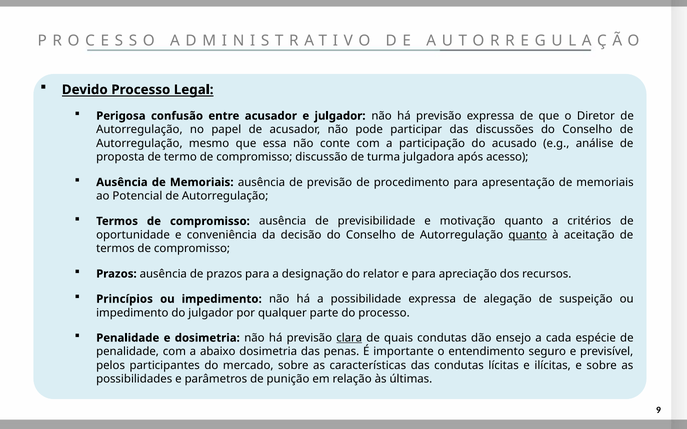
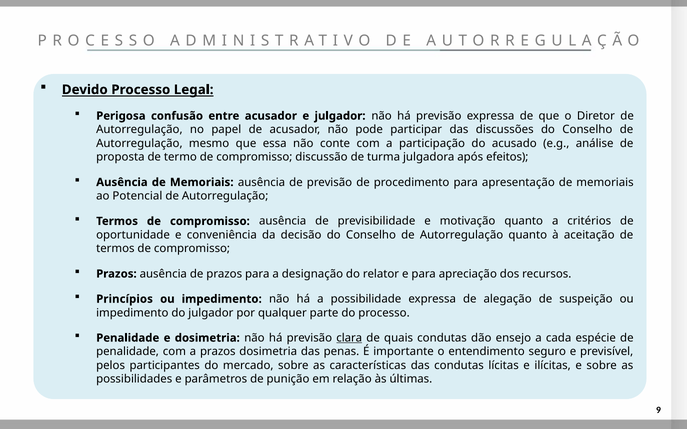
acesso: acesso -> efeitos
quanto at (528, 235) underline: present -> none
a abaixo: abaixo -> prazos
